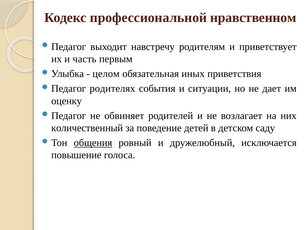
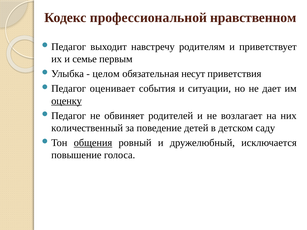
часть: часть -> семье
иных: иных -> несут
родителях: родителях -> оценивает
оценку underline: none -> present
